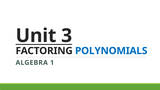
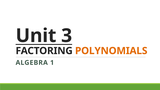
POLYNOMIALS colour: blue -> orange
